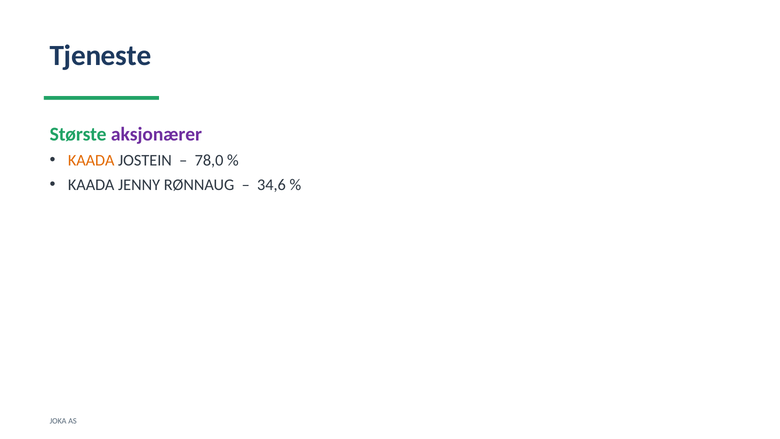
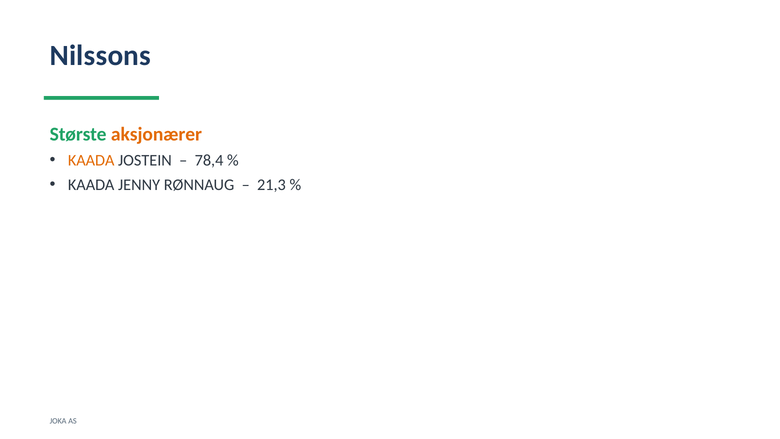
Tjeneste: Tjeneste -> Nilssons
aksjonærer colour: purple -> orange
78,0: 78,0 -> 78,4
34,6: 34,6 -> 21,3
